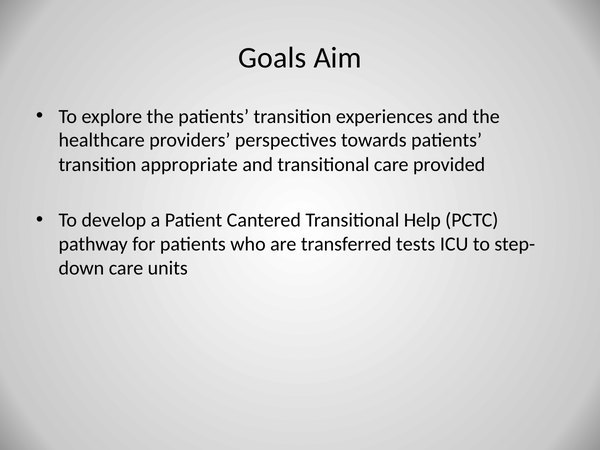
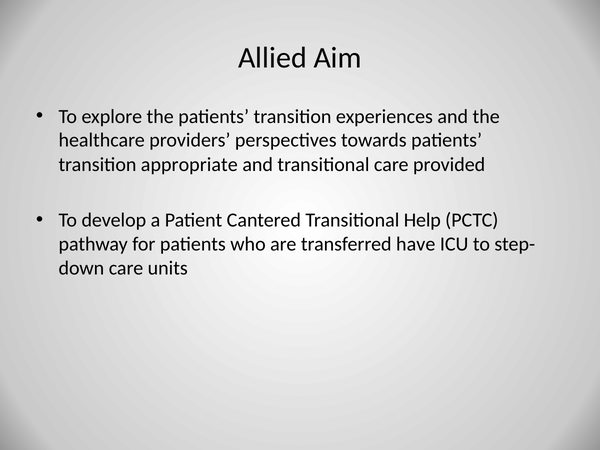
Goals: Goals -> Allied
tests: tests -> have
